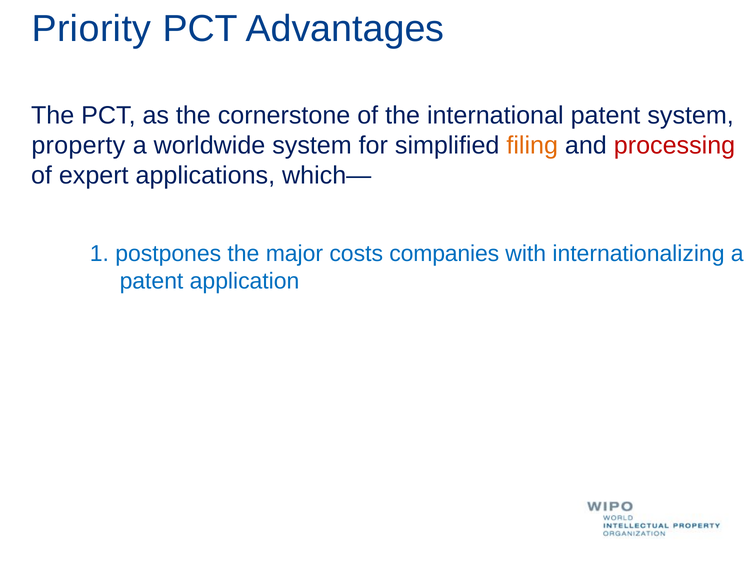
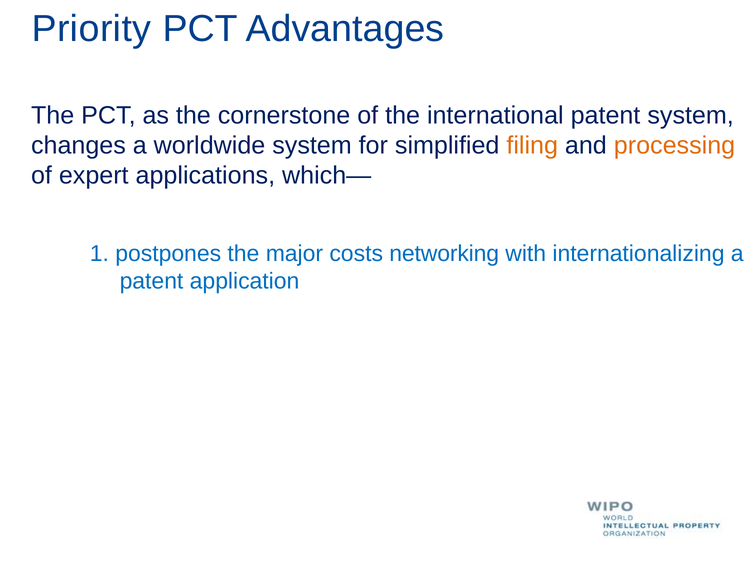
property: property -> changes
processing colour: red -> orange
companies: companies -> networking
